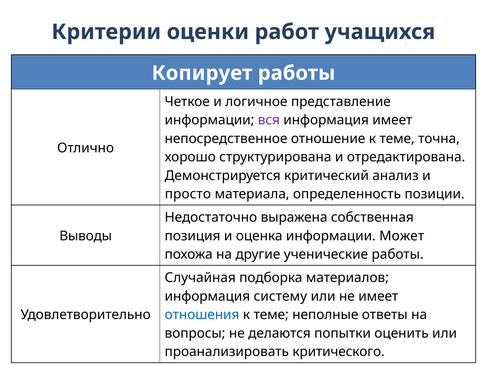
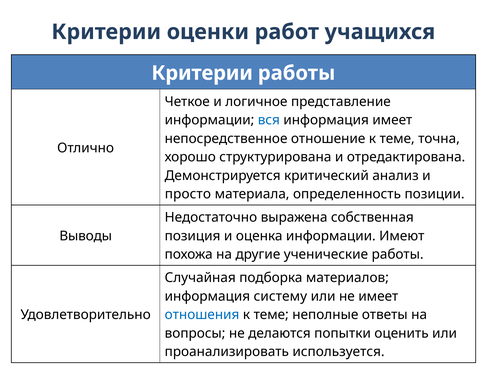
Копирует at (202, 73): Копирует -> Критерии
вся colour: purple -> blue
Может: Может -> Имеют
критического: критического -> используется
